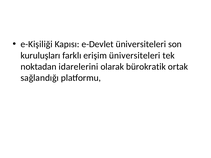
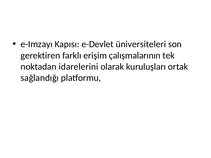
e-Kişiliği: e-Kişiliği -> e-Imzayı
kuruluşları: kuruluşları -> gerektiren
erişim üniversiteleri: üniversiteleri -> çalışmalarının
bürokratik: bürokratik -> kuruluşları
